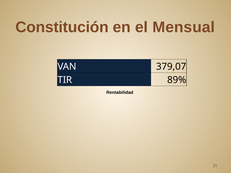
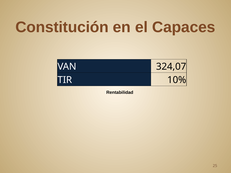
Mensual: Mensual -> Capaces
379,07: 379,07 -> 324,07
89%: 89% -> 10%
